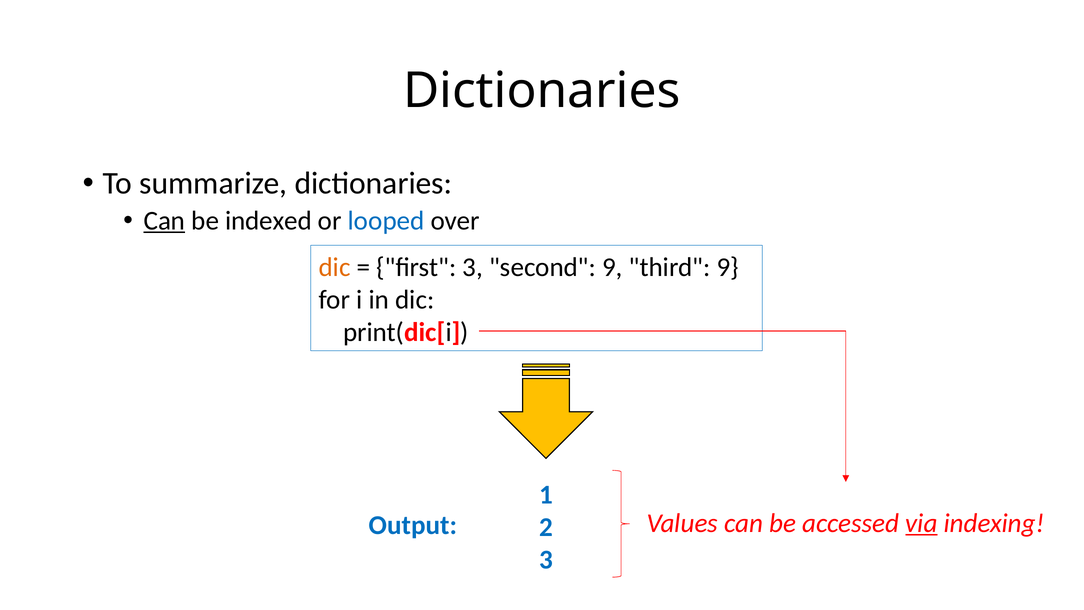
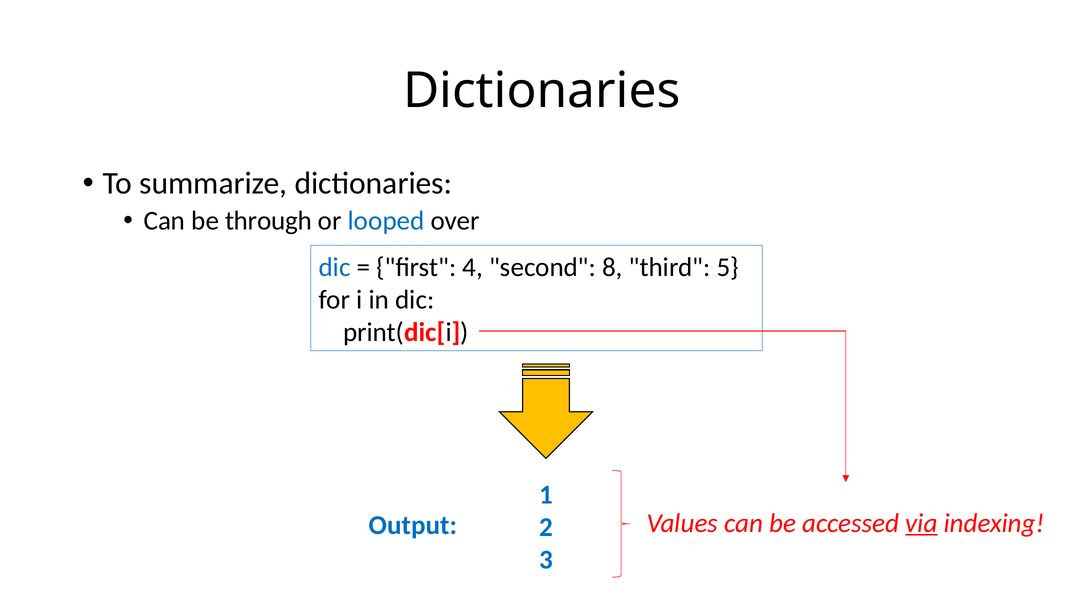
Can at (164, 221) underline: present -> none
indexed: indexed -> through
dic at (335, 267) colour: orange -> blue
first 3: 3 -> 4
second 9: 9 -> 8
third 9: 9 -> 5
